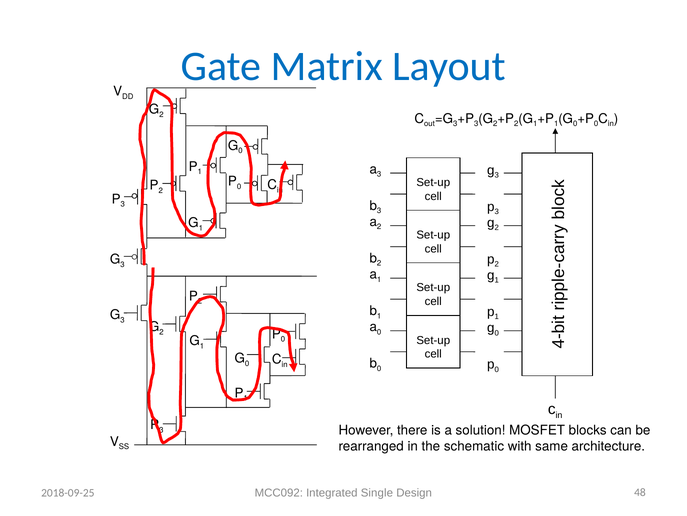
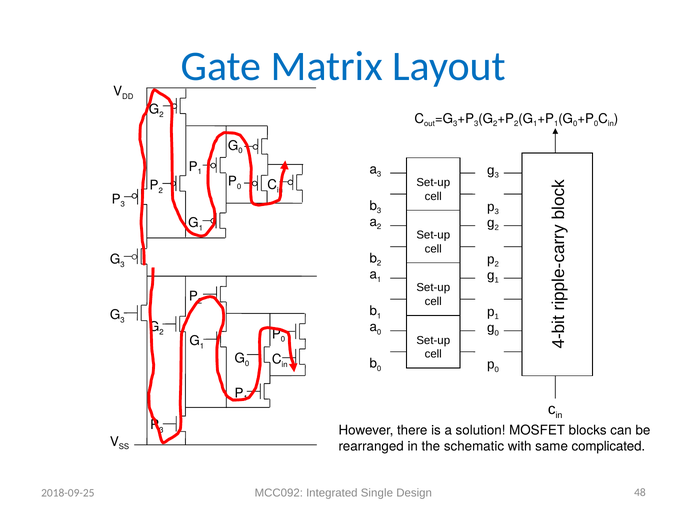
architecture: architecture -> complicated
